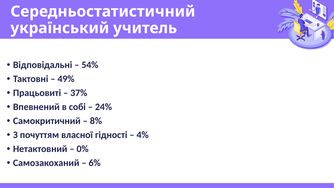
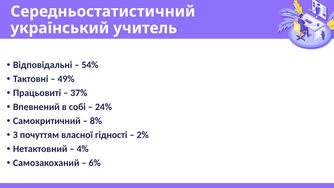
4%: 4% -> 2%
0%: 0% -> 4%
